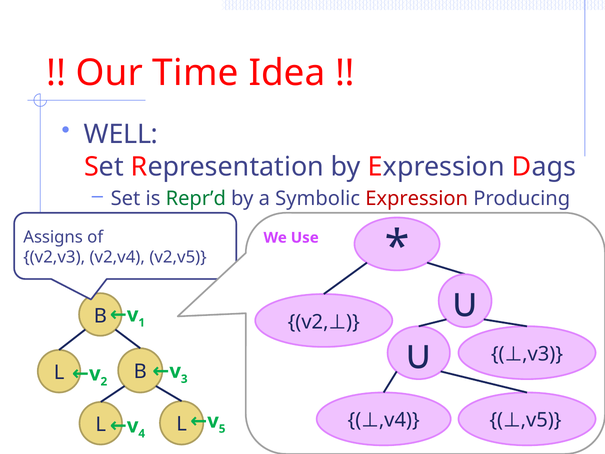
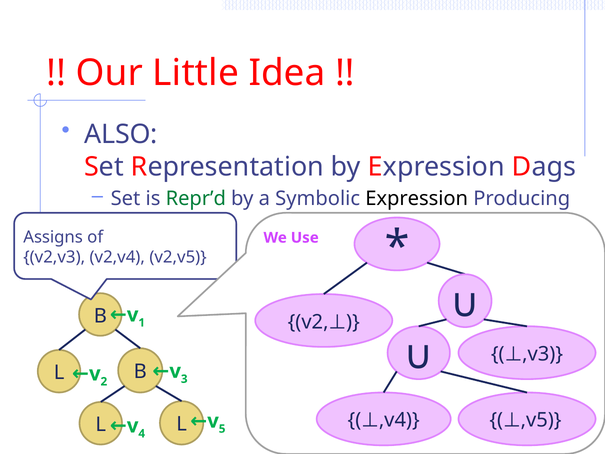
Time: Time -> Little
WELL: WELL -> ALSO
Expression at (417, 199) colour: red -> black
